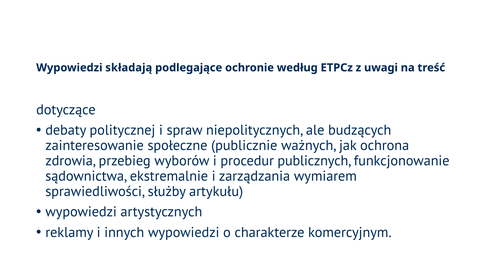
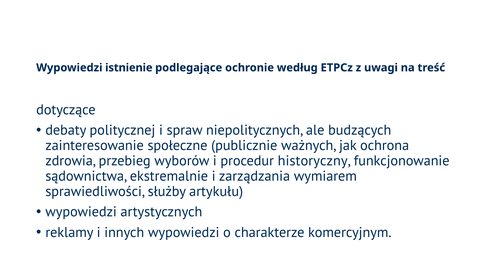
składają: składają -> istnienie
publicznych: publicznych -> historyczny
